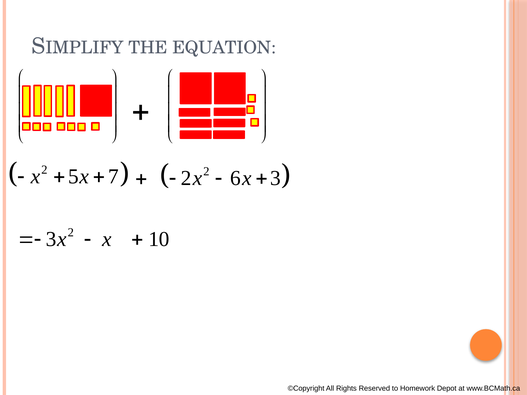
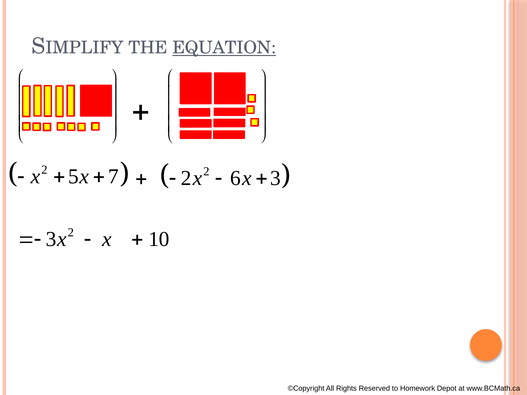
EQUATION underline: none -> present
